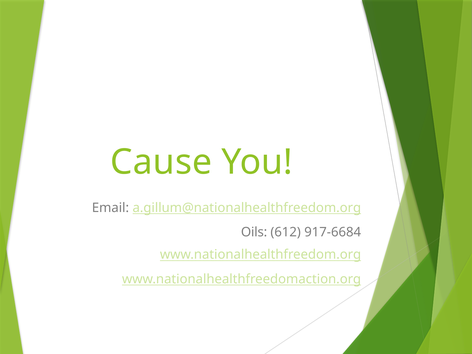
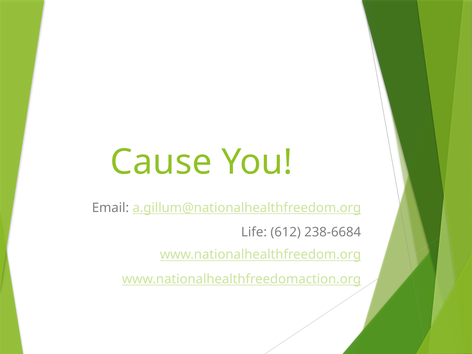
Oils: Oils -> Life
917-6684: 917-6684 -> 238-6684
